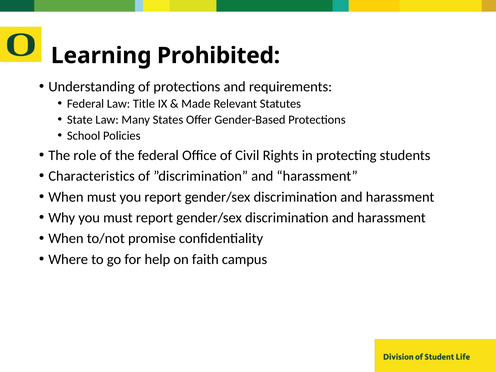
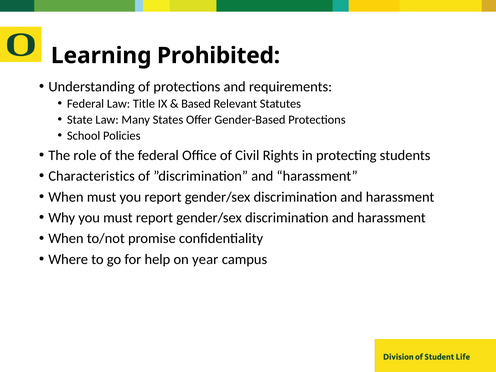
Made: Made -> Based
faith: faith -> year
